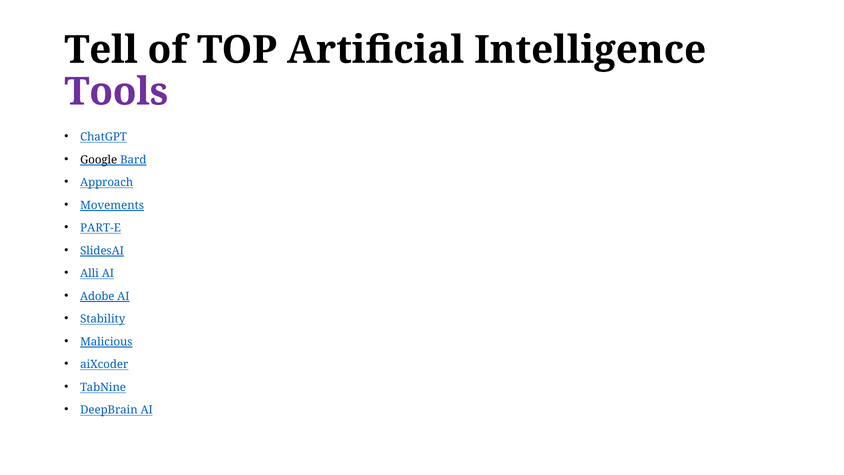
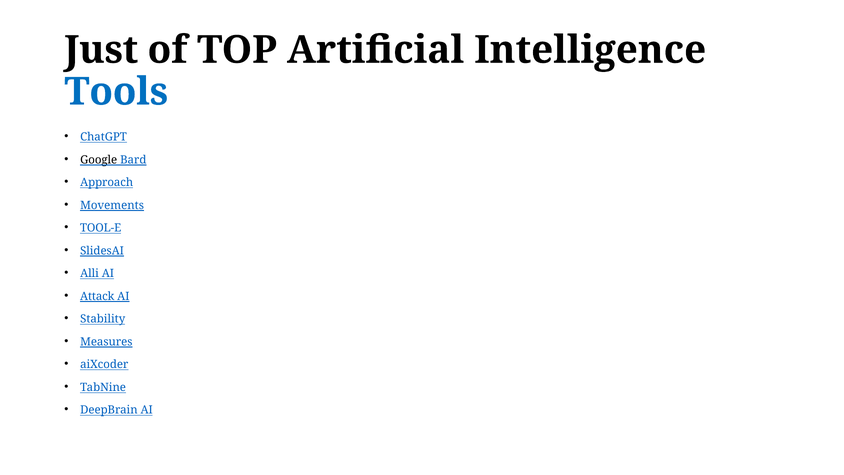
Tell: Tell -> Just
Tools colour: purple -> blue
PART-E: PART-E -> TOOL-E
Adobe: Adobe -> Attack
Malicious: Malicious -> Measures
